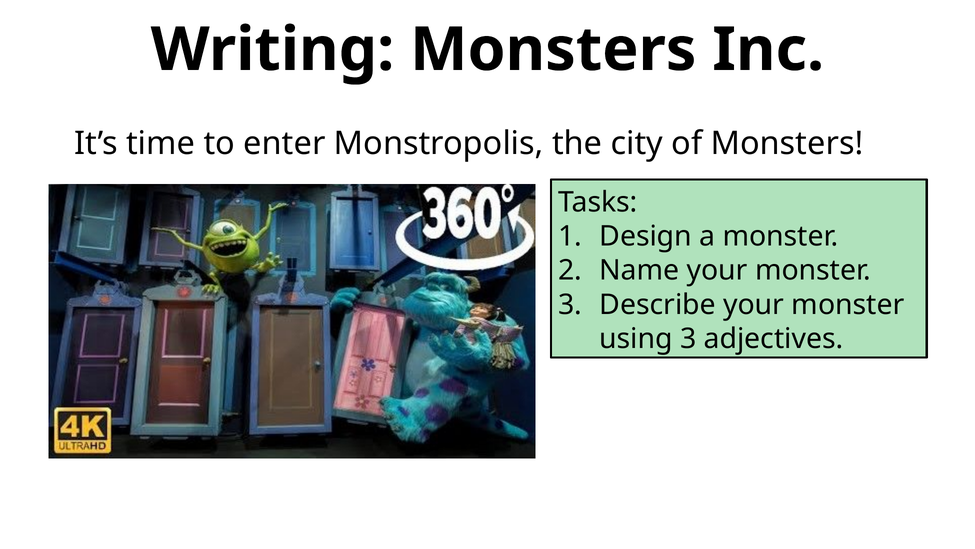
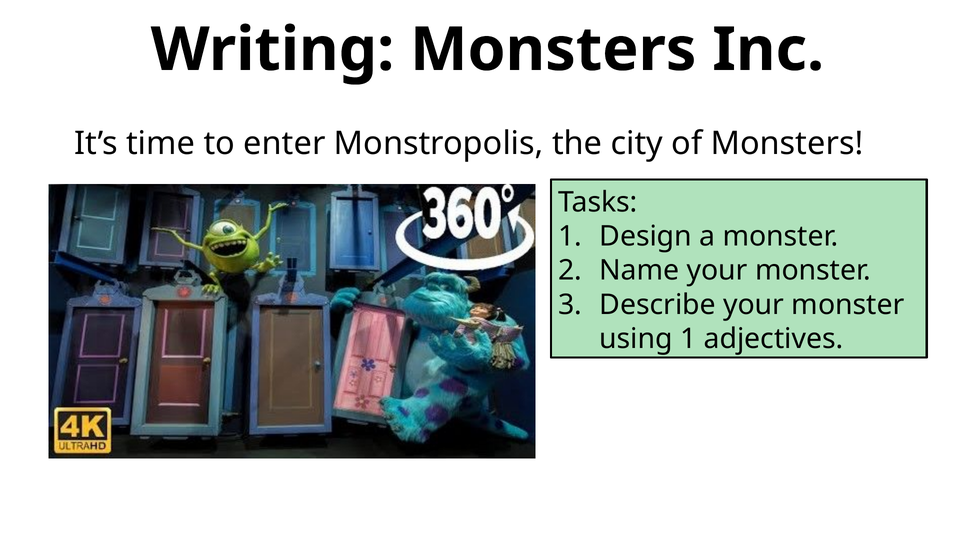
using 3: 3 -> 1
